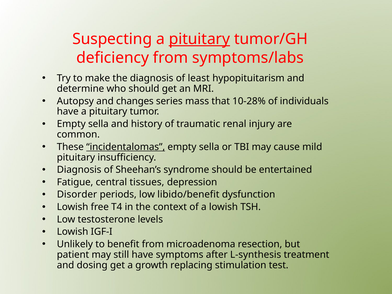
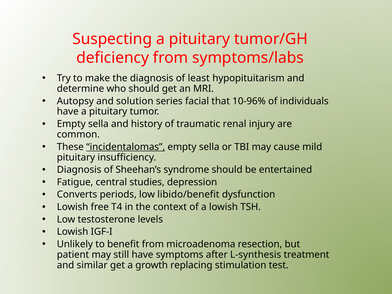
pituitary at (199, 39) underline: present -> none
changes: changes -> solution
mass: mass -> facial
10-28%: 10-28% -> 10-96%
tissues: tissues -> studies
Disorder: Disorder -> Converts
dosing: dosing -> similar
